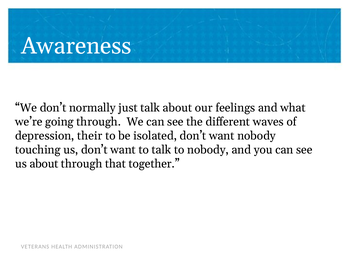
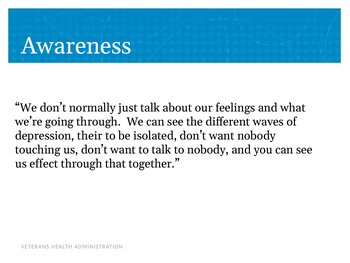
us about: about -> effect
